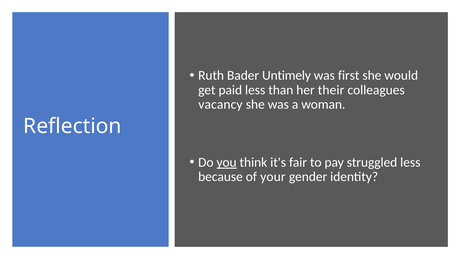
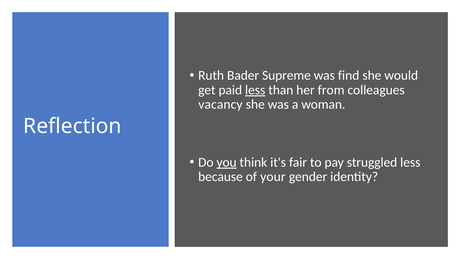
Untimely: Untimely -> Supreme
first: first -> find
less at (255, 90) underline: none -> present
their: their -> from
